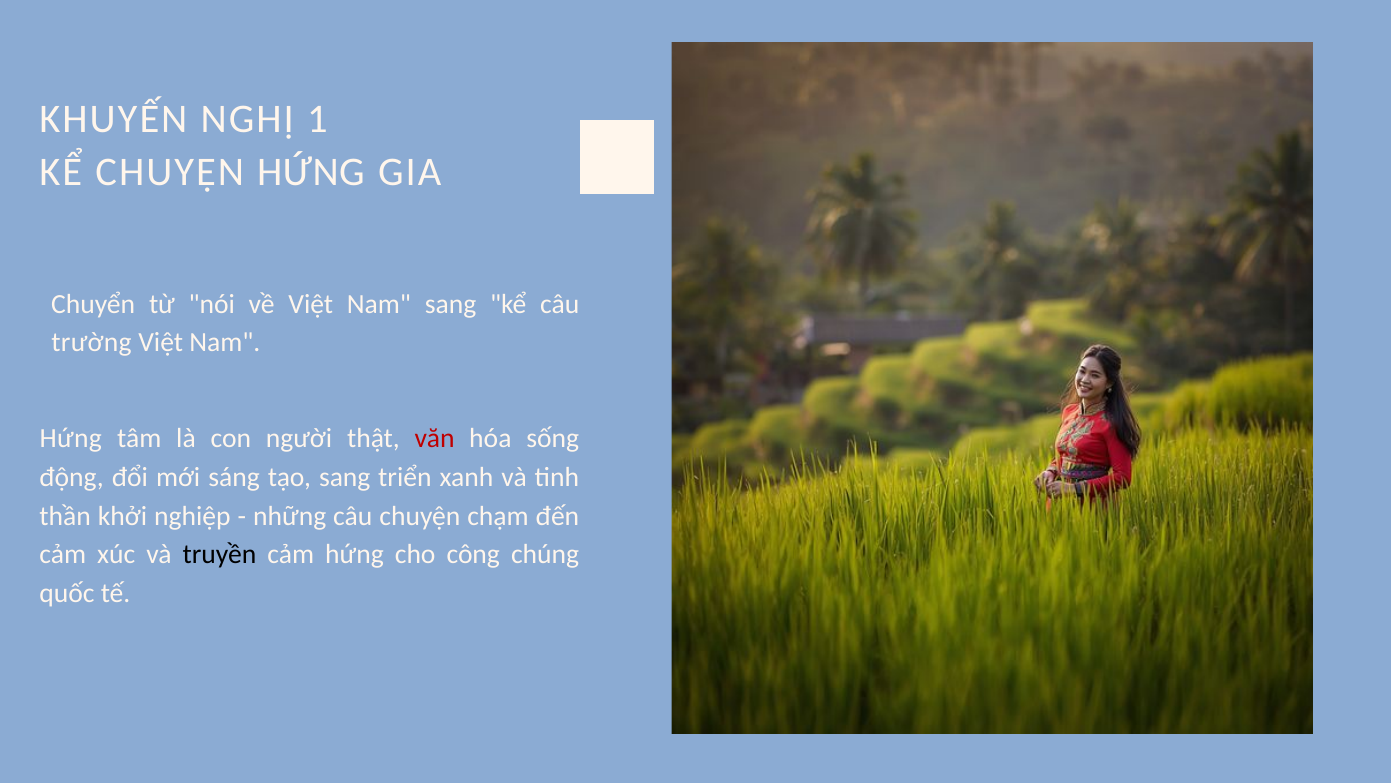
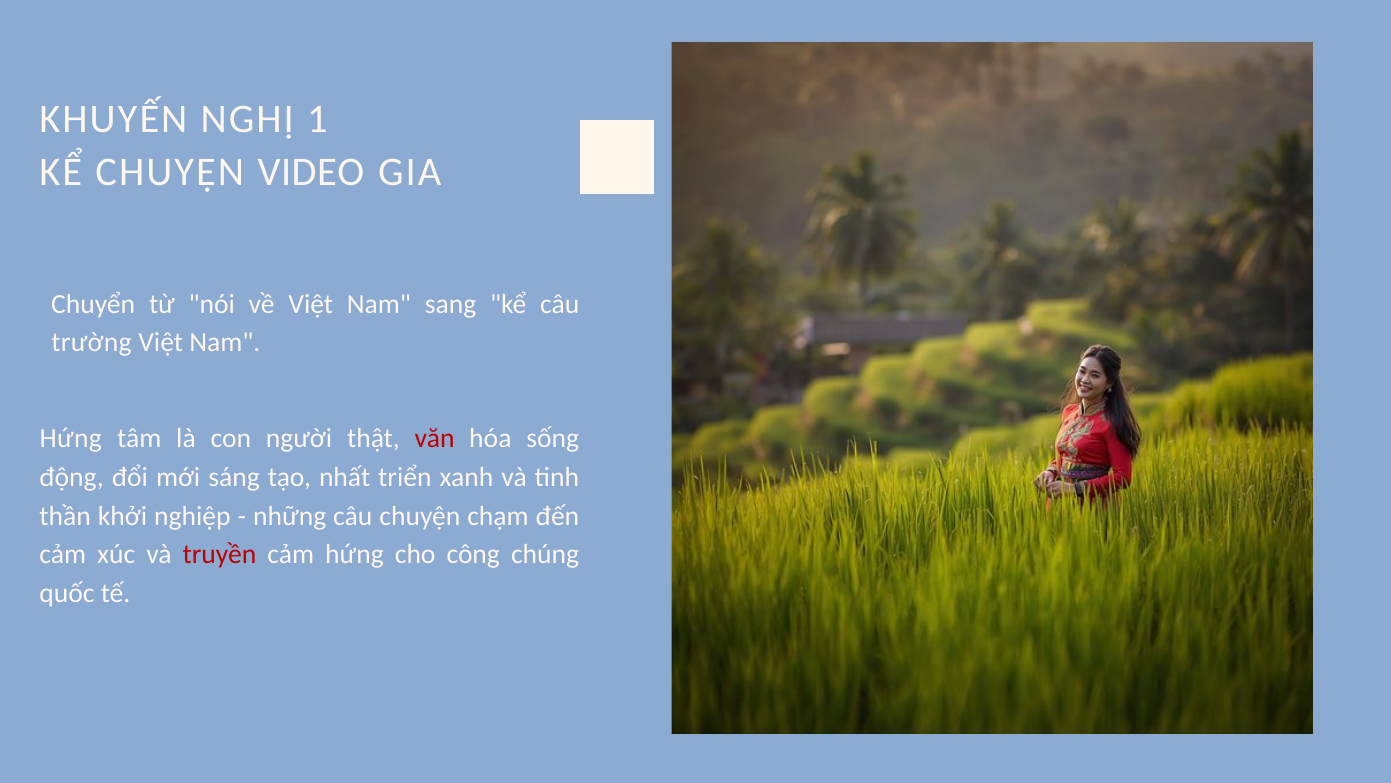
CHUYỆN HỨNG: HỨNG -> VIDEO
tạo sang: sang -> nhất
truyền colour: black -> red
